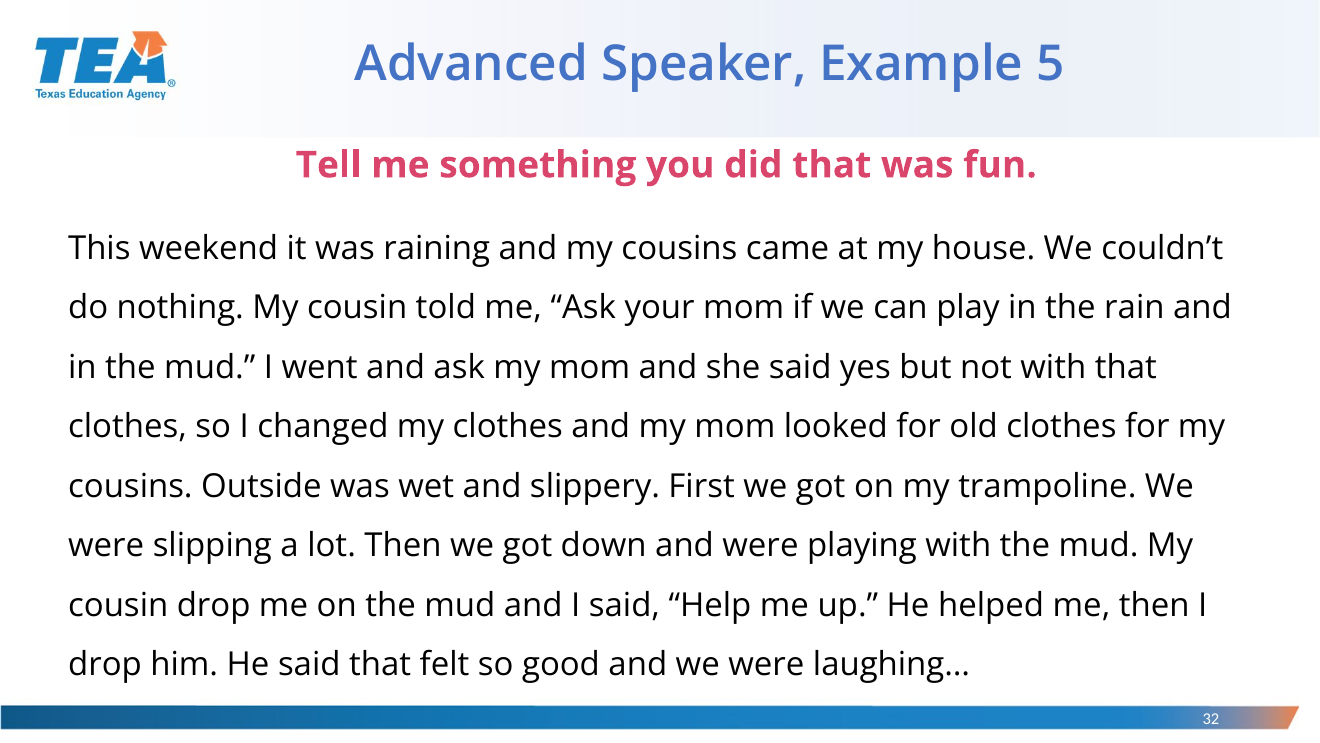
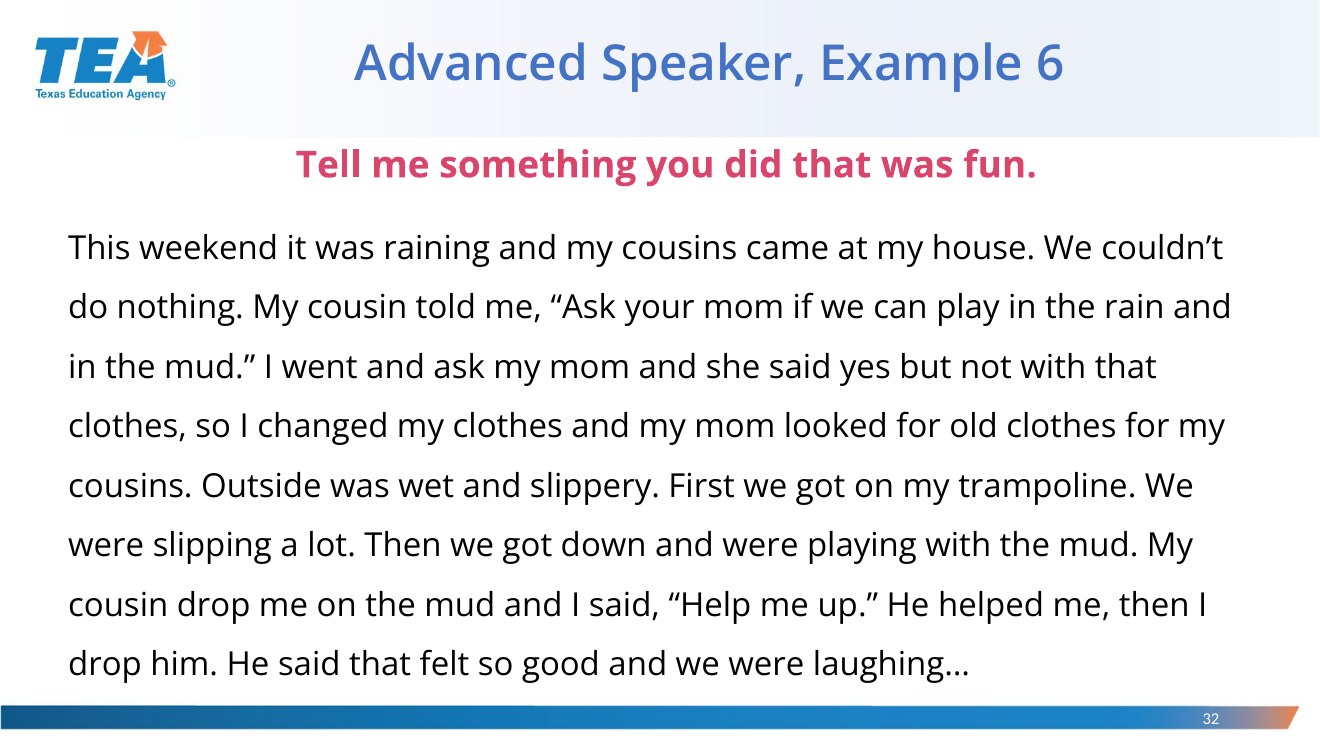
5: 5 -> 6
